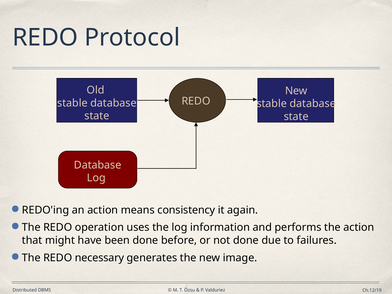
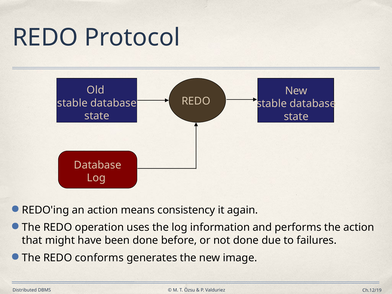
necessary: necessary -> conforms
